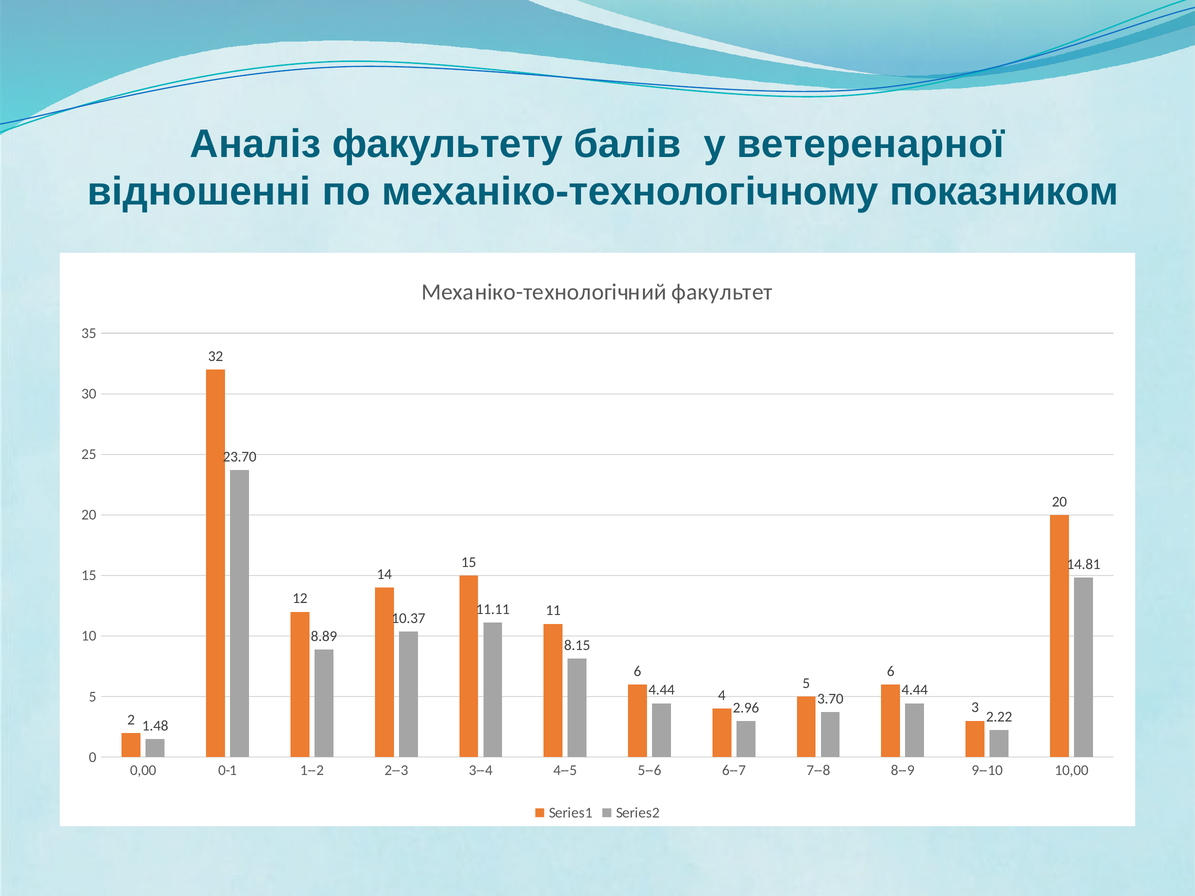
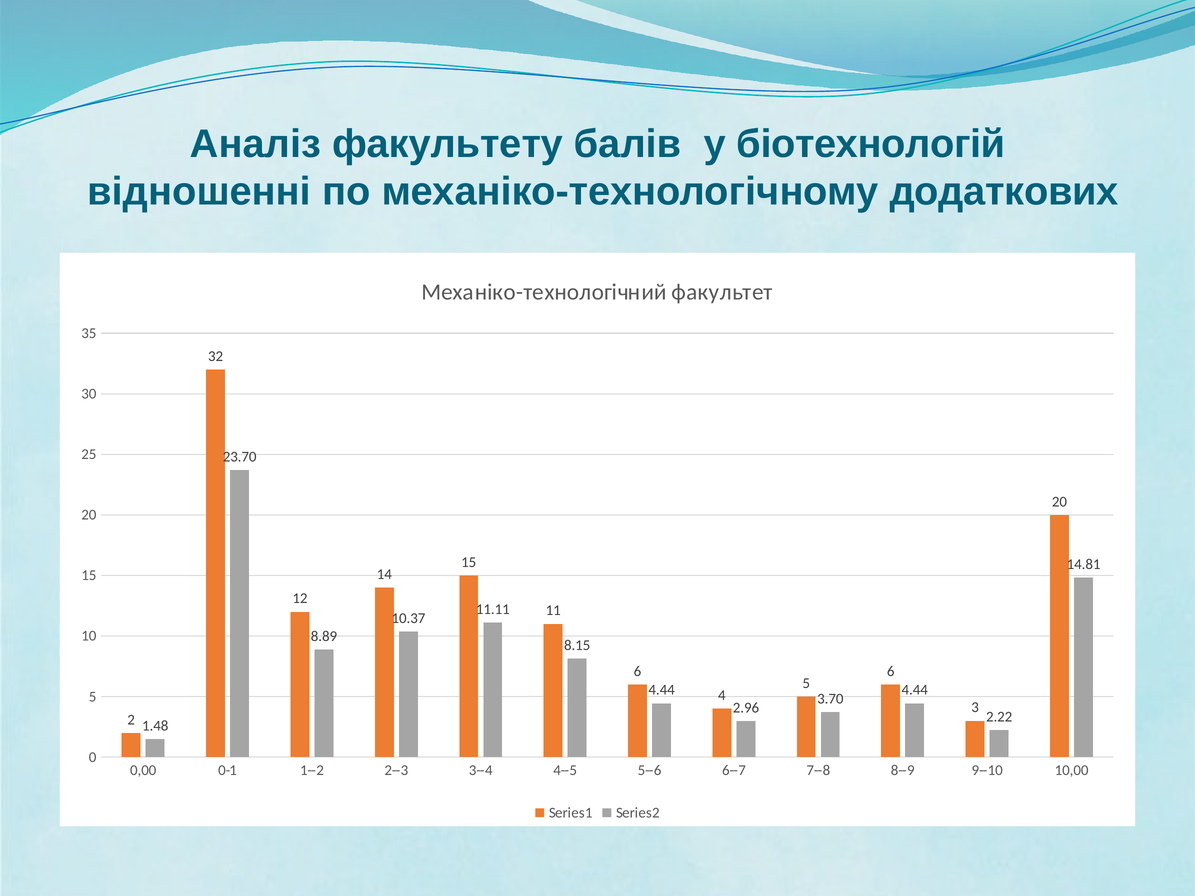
ветеренарної: ветеренарної -> біотехнологій
показником: показником -> додаткових
